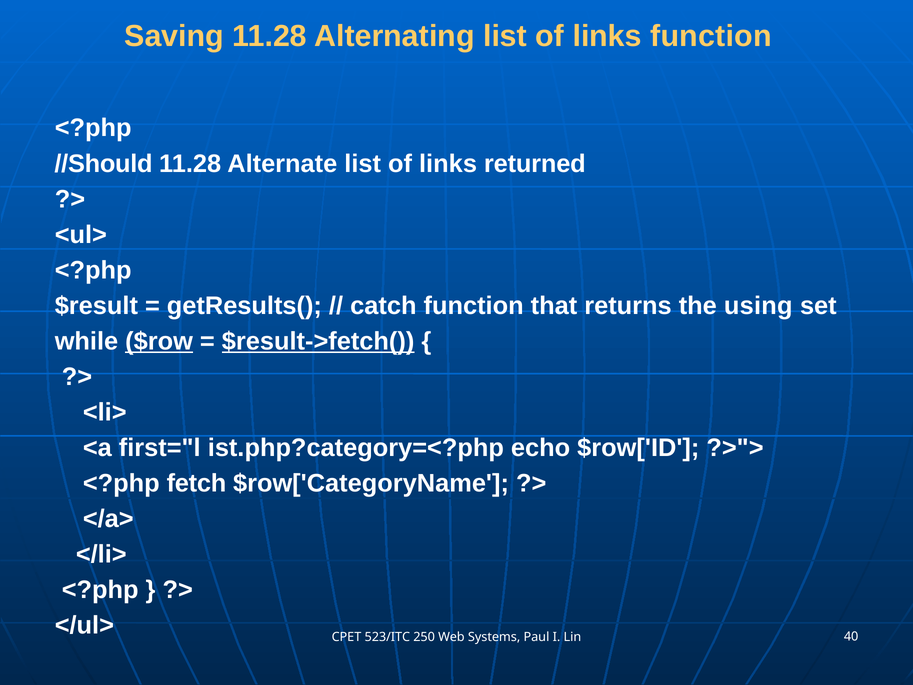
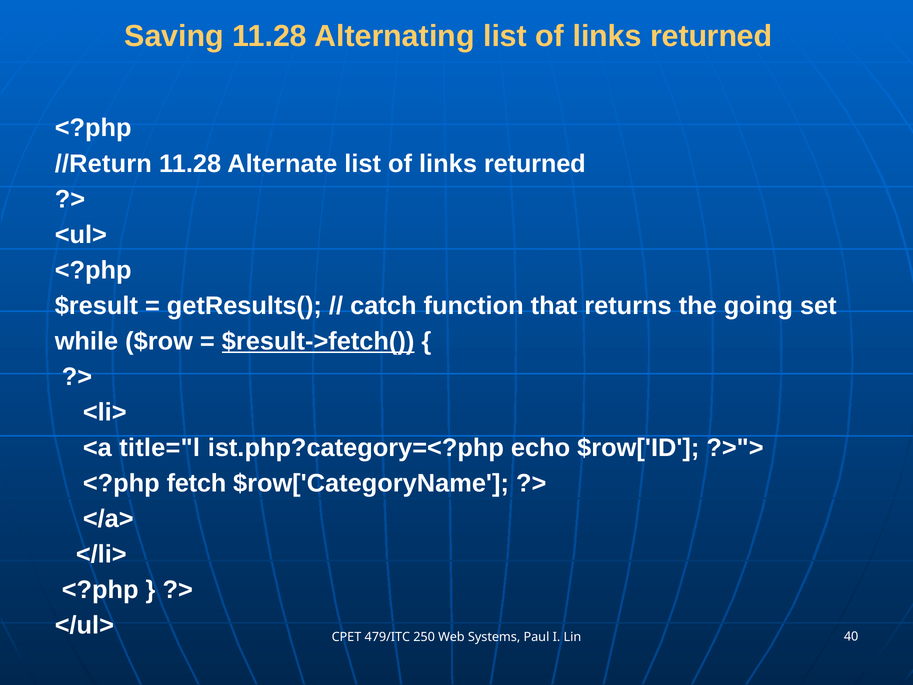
function at (711, 36): function -> returned
//Should: //Should -> //Return
using: using -> going
$row underline: present -> none
first="l: first="l -> title="l
523/ITC: 523/ITC -> 479/ITC
